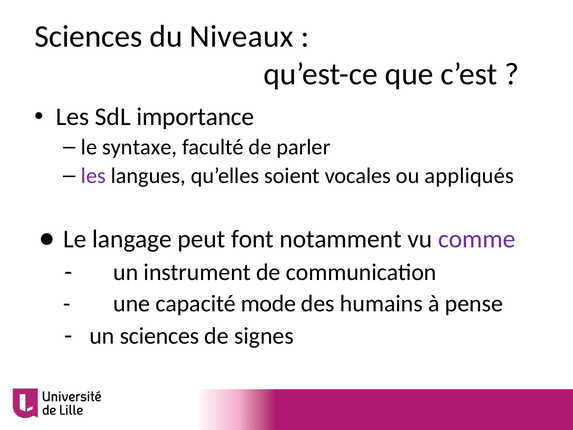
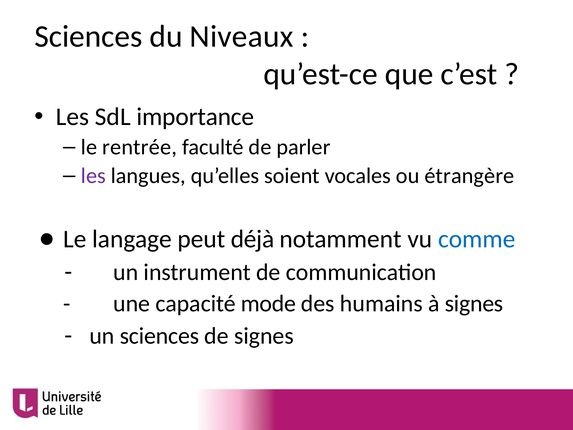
syntaxe: syntaxe -> rentrée
appliqués: appliqués -> étrangère
font: font -> déjà
comme colour: purple -> blue
à pense: pense -> signes
